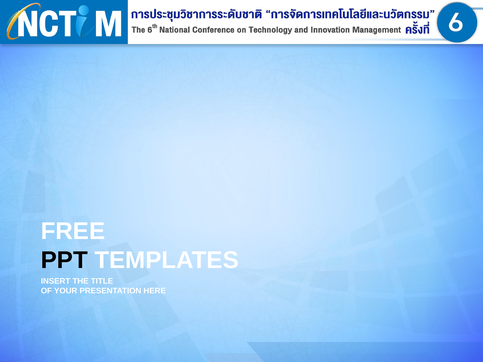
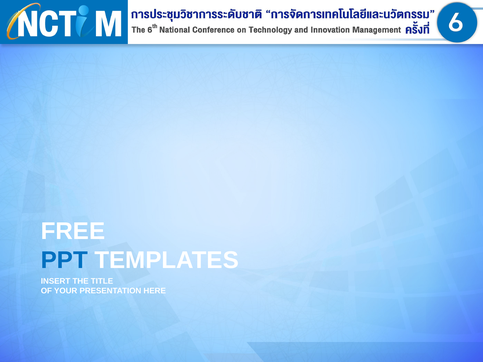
PPT colour: black -> blue
